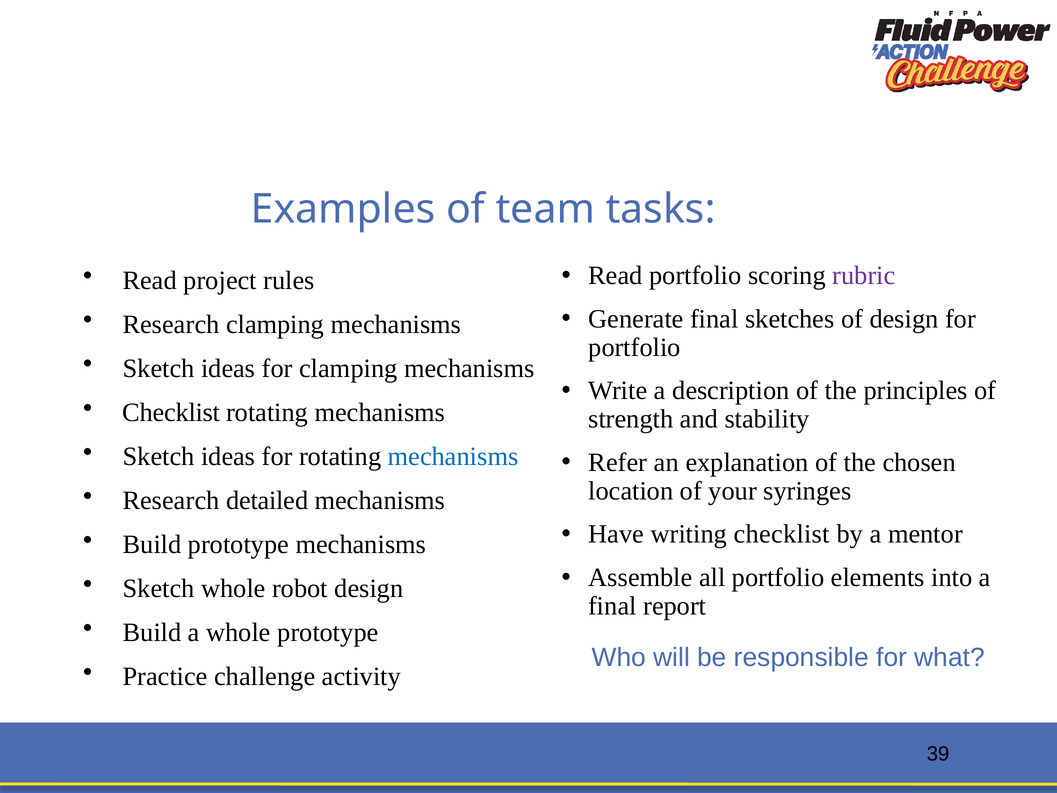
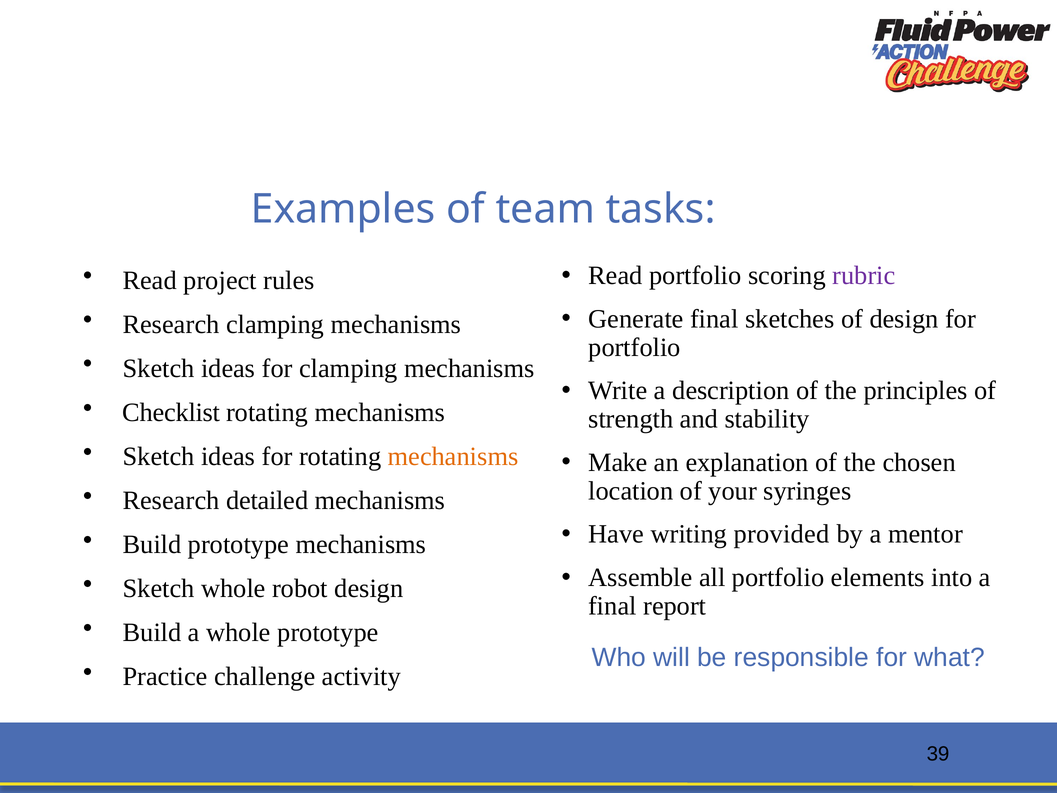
mechanisms at (453, 456) colour: blue -> orange
Refer: Refer -> Make
writing checklist: checklist -> provided
